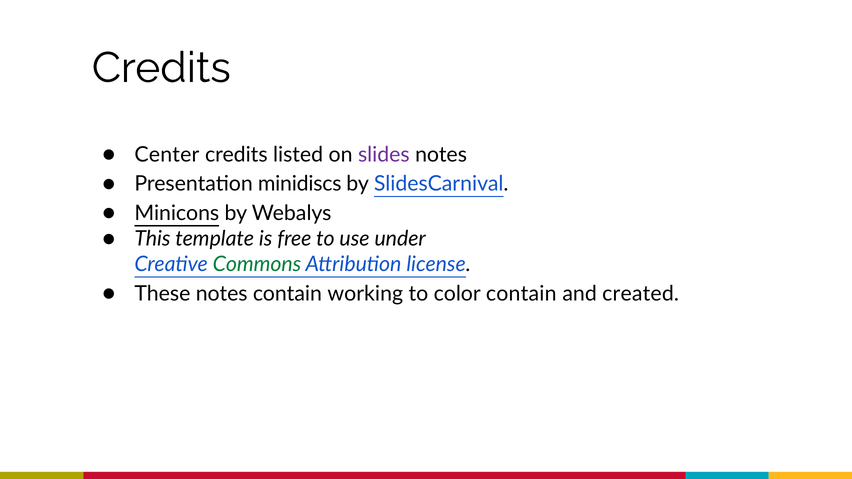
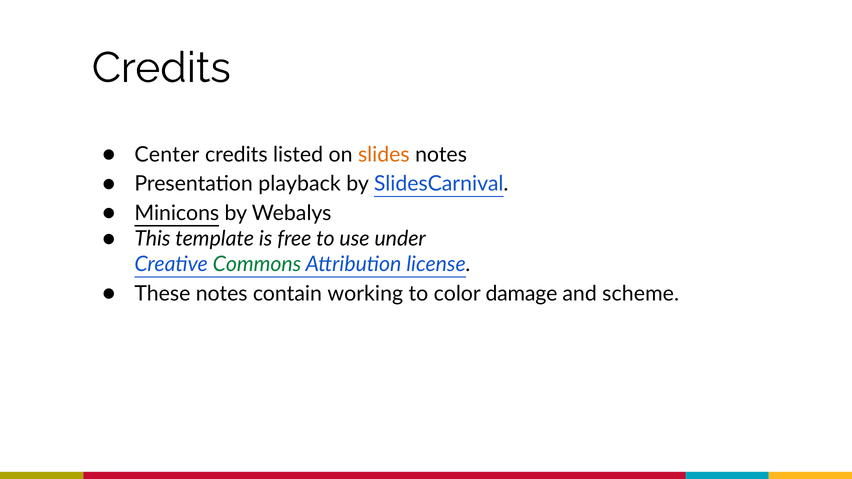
slides colour: purple -> orange
minidiscs: minidiscs -> playback
color contain: contain -> damage
created: created -> scheme
